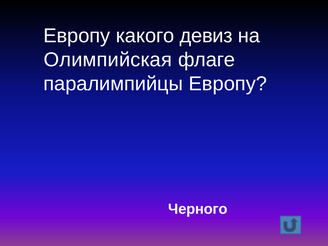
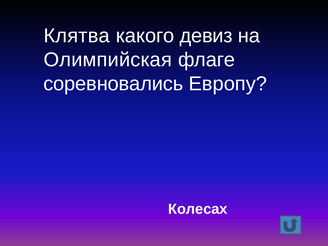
Европу at (77, 36): Европу -> Клятва
паралимпийцы: паралимпийцы -> соревновались
Черного: Черного -> Колесах
